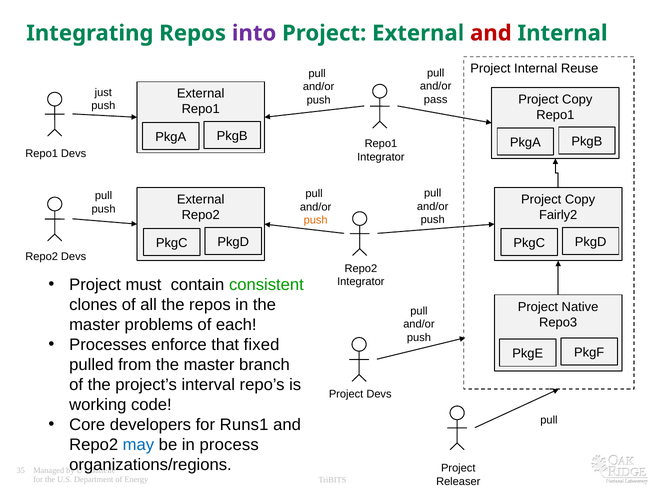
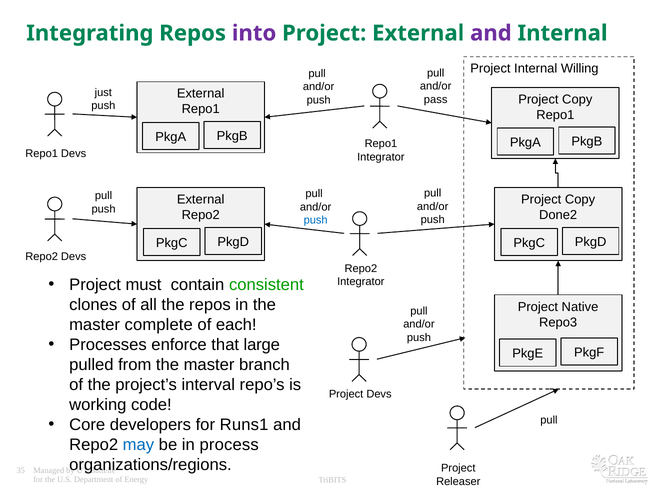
and at (491, 33) colour: red -> purple
Reuse: Reuse -> Willing
Fairly2: Fairly2 -> Done2
push at (316, 220) colour: orange -> blue
problems: problems -> complete
fixed: fixed -> large
